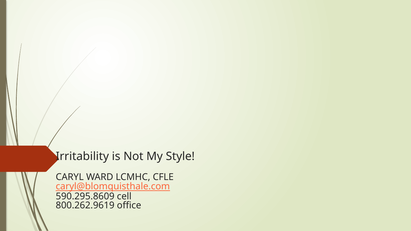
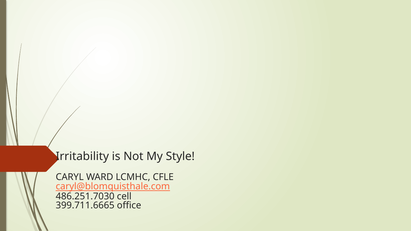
590.295.8609: 590.295.8609 -> 486.251.7030
800.262.9619: 800.262.9619 -> 399.711.6665
